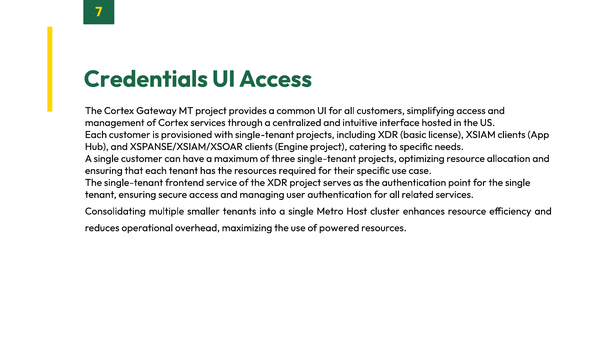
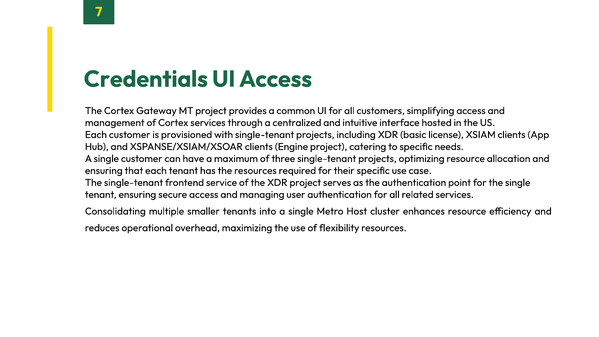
powered: powered -> flexibility
